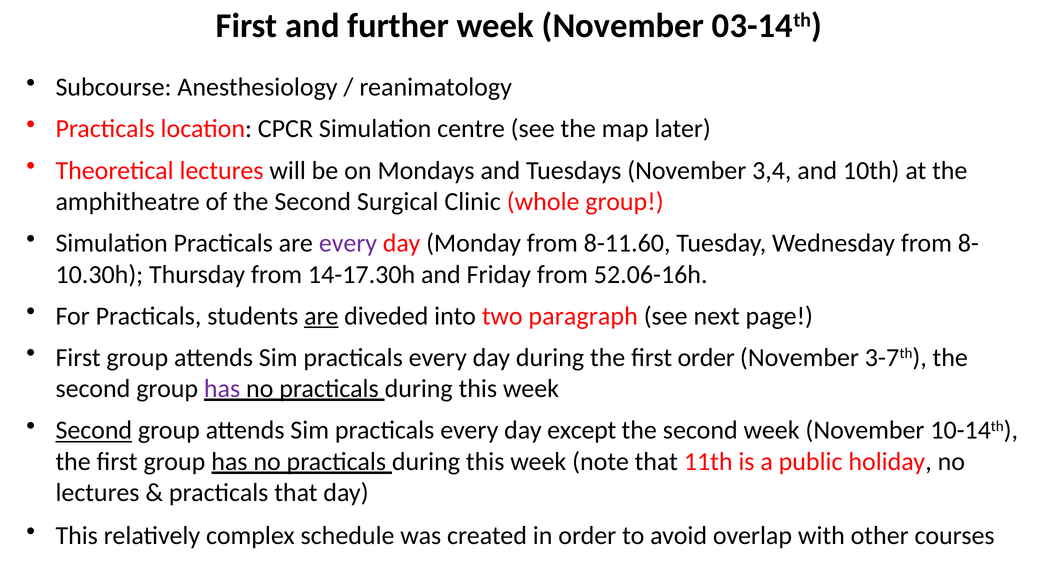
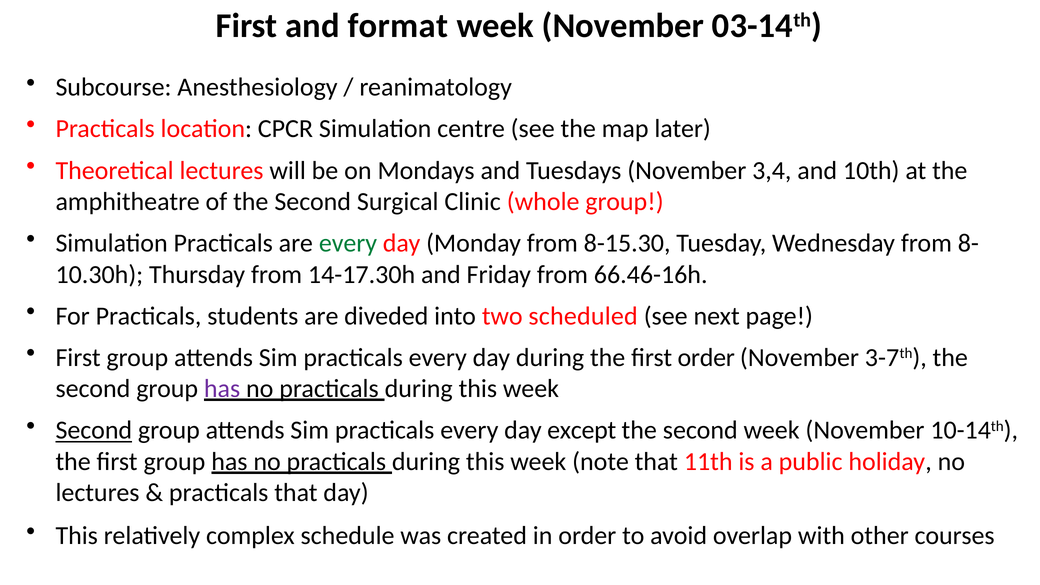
further: further -> format
every at (348, 243) colour: purple -> green
8-11.60: 8-11.60 -> 8-15.30
52.06-16h: 52.06-16h -> 66.46-16h
are at (321, 316) underline: present -> none
paragraph: paragraph -> scheduled
